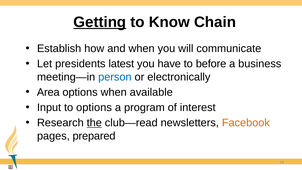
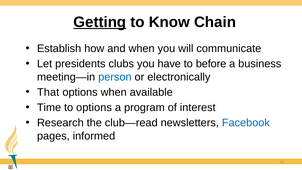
latest: latest -> clubs
Area: Area -> That
Input: Input -> Time
the underline: present -> none
Facebook colour: orange -> blue
prepared: prepared -> informed
